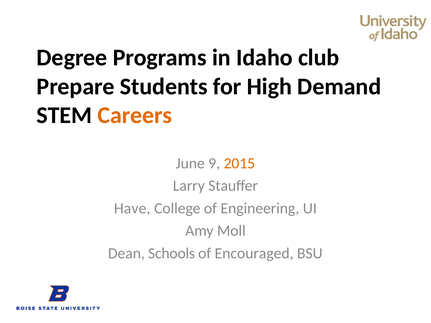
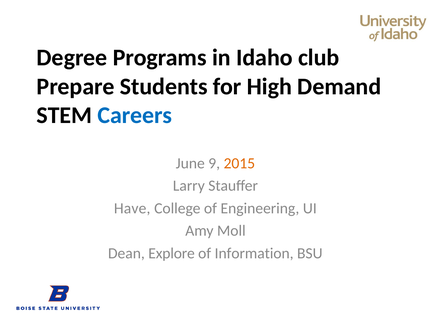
Careers colour: orange -> blue
Schools: Schools -> Explore
Encouraged: Encouraged -> Information
